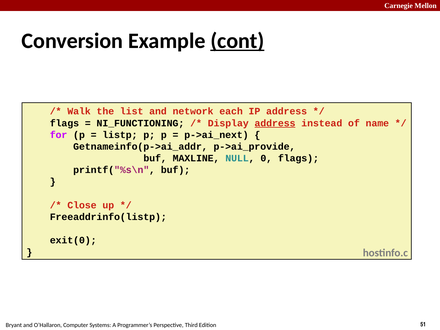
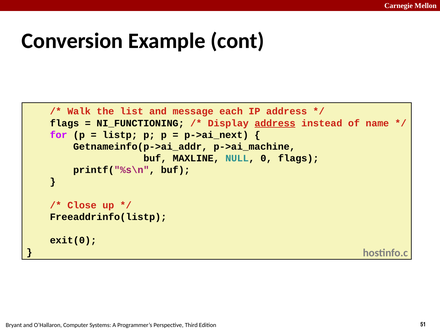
cont underline: present -> none
network: network -> message
p->ai_provide: p->ai_provide -> p->ai_machine
